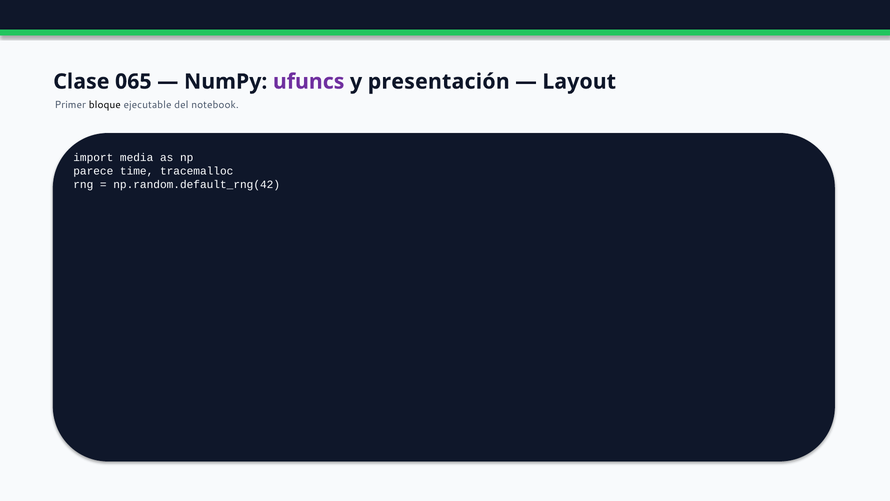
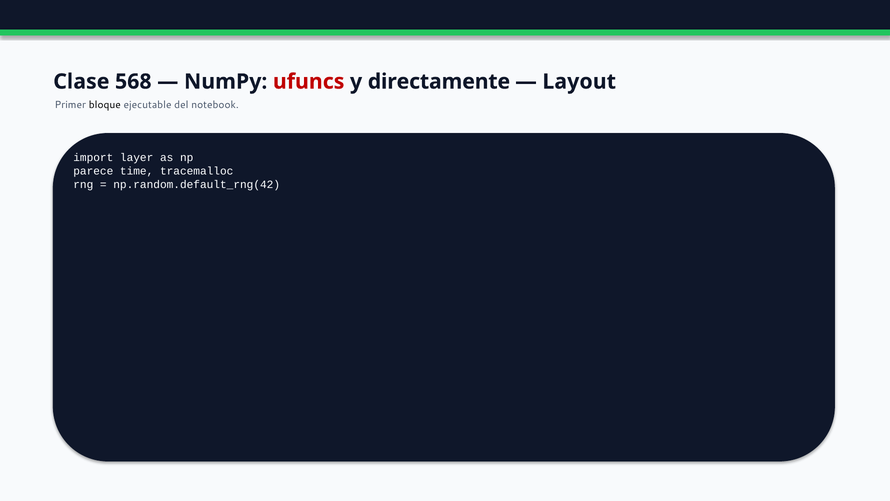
065: 065 -> 568
ufuncs colour: purple -> red
presentación: presentación -> directamente
media: media -> layer
